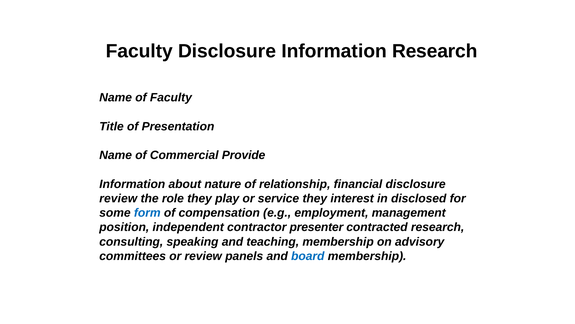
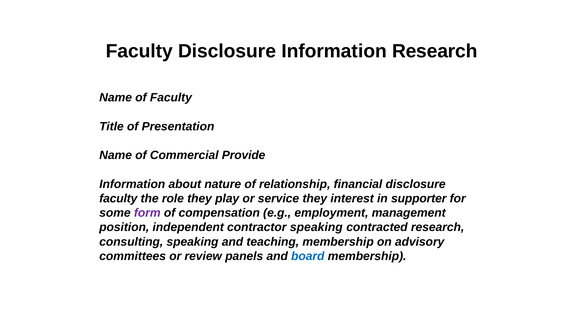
review at (118, 198): review -> faculty
disclosed: disclosed -> supporter
form colour: blue -> purple
contractor presenter: presenter -> speaking
